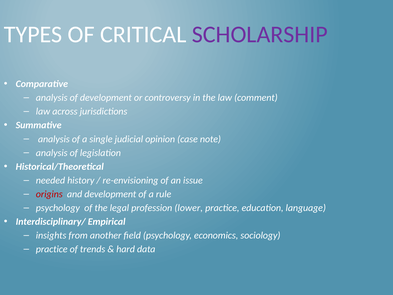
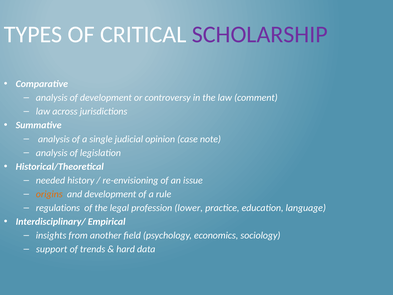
origins colour: red -> orange
psychology at (58, 208): psychology -> regulations
practice at (52, 249): practice -> support
